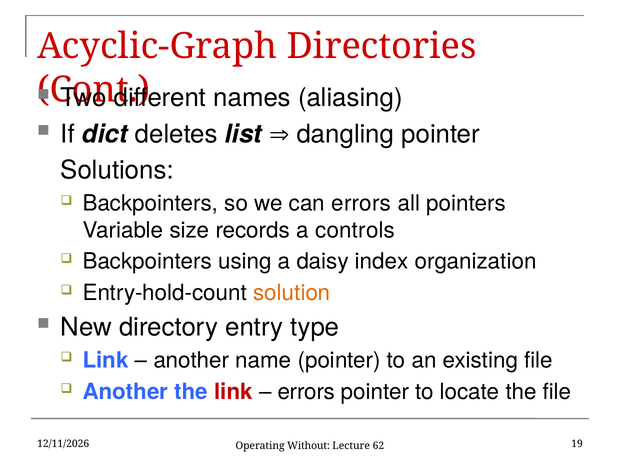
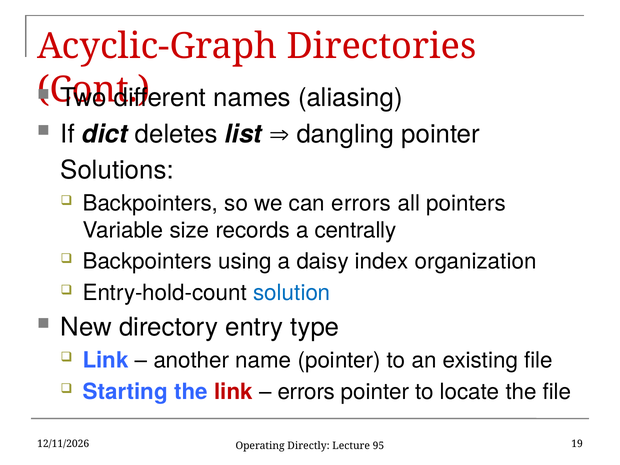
controls: controls -> centrally
solution colour: orange -> blue
Another at (125, 392): Another -> Starting
Without: Without -> Directly
62: 62 -> 95
